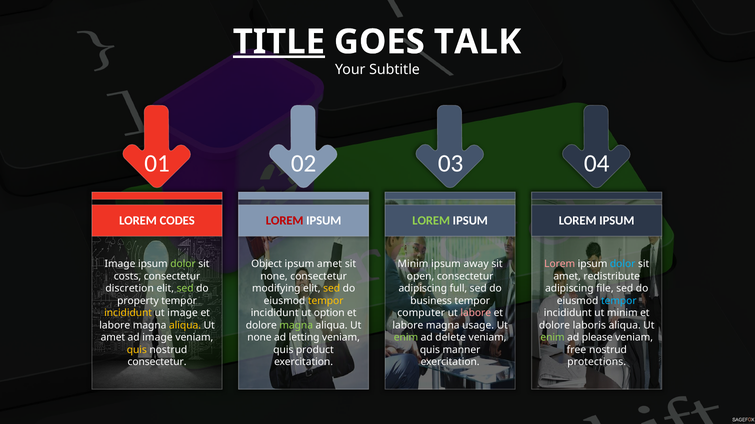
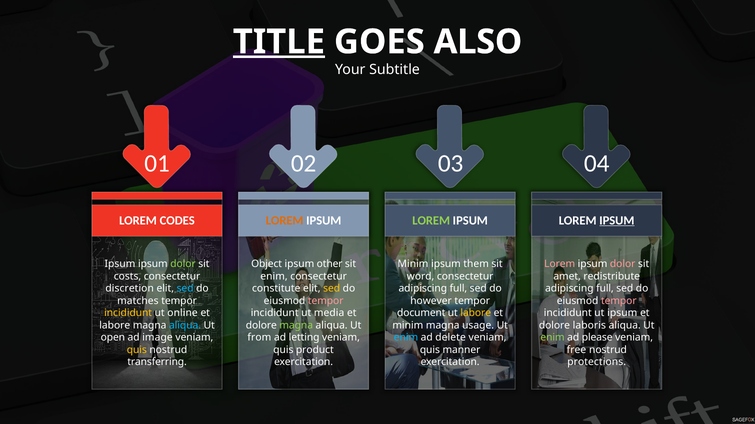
TALK: TALK -> ALSO
LOREM at (285, 221) colour: red -> orange
IPSUM at (617, 221) underline: none -> present
Image at (120, 264): Image -> Ipsum
ipsum amet: amet -> other
away: away -> them
dolor at (623, 264) colour: light blue -> pink
none at (274, 277): none -> enim
open: open -> word
sed at (185, 289) colour: light green -> light blue
modifying: modifying -> constitute
file at (605, 289): file -> full
property: property -> matches
tempor at (326, 301) colour: yellow -> pink
business: business -> however
tempor at (619, 301) colour: light blue -> pink
ut image: image -> online
option: option -> media
computer: computer -> document
labore at (476, 314) colour: pink -> yellow
ut minim: minim -> ipsum
aliqua at (185, 326) colour: yellow -> light blue
labore at (408, 326): labore -> minim
amet at (113, 338): amet -> open
none at (259, 338): none -> from
enim at (406, 338) colour: light green -> light blue
consectetur at (157, 363): consectetur -> transferring
